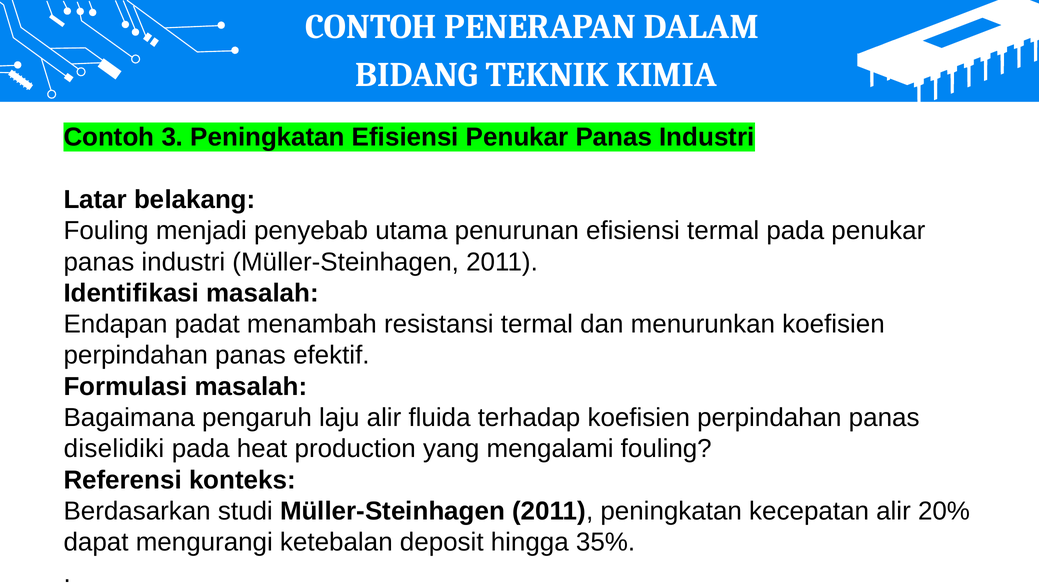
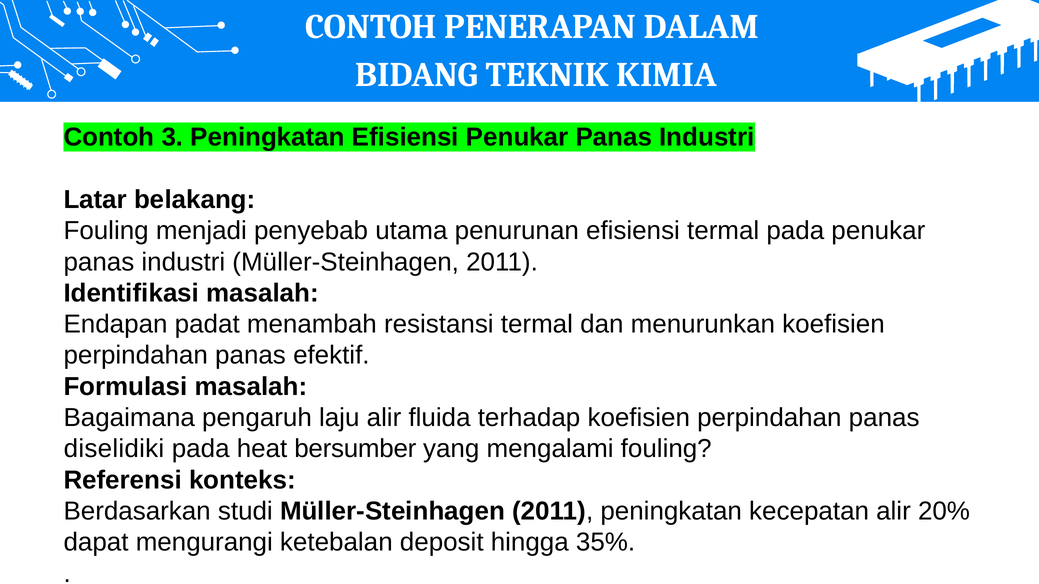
production: production -> bersumber
